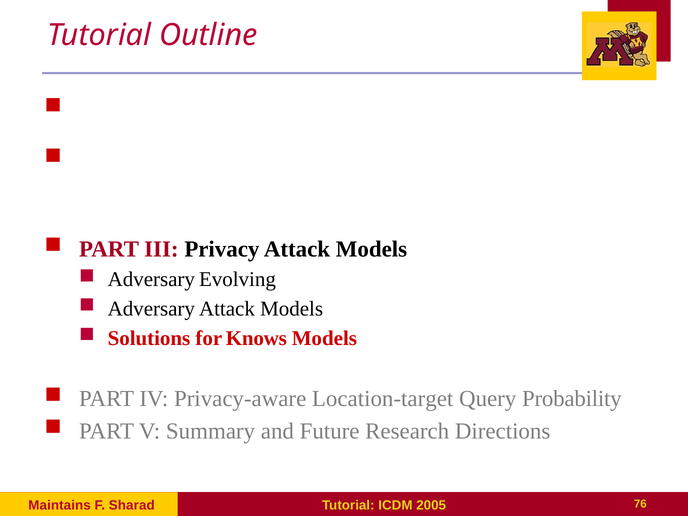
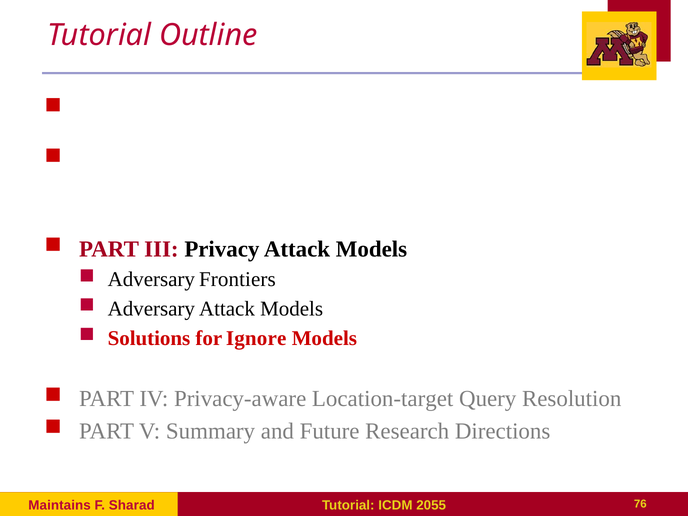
Evolving: Evolving -> Frontiers
Knows: Knows -> Ignore
Probability: Probability -> Resolution
2005: 2005 -> 2055
